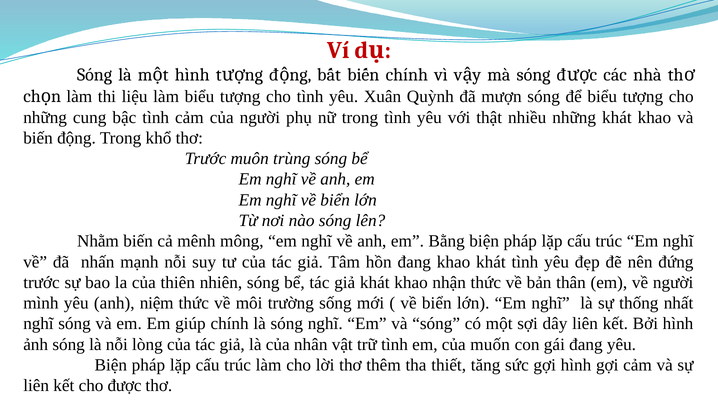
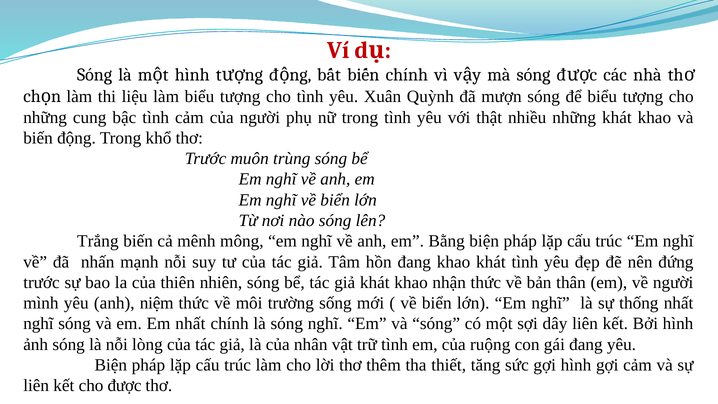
Nhằm: Nhằm -> Trắng
Em giúp: giúp -> nhất
muốn: muốn -> ruộng
